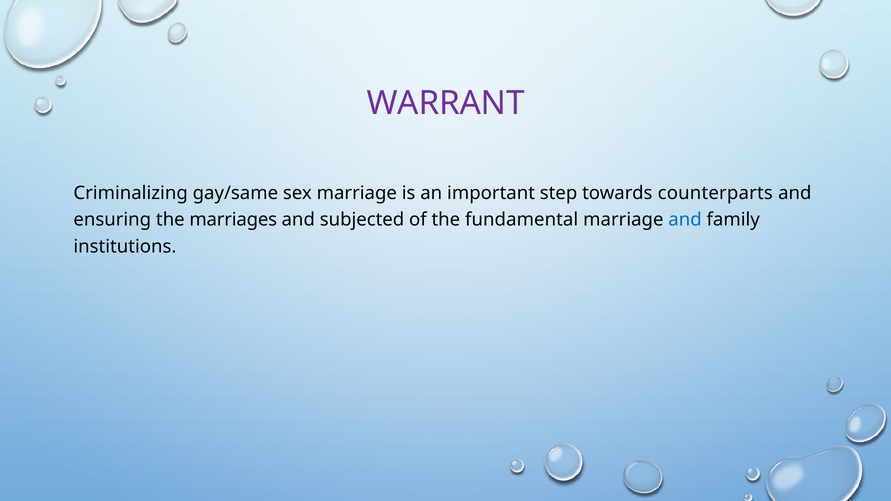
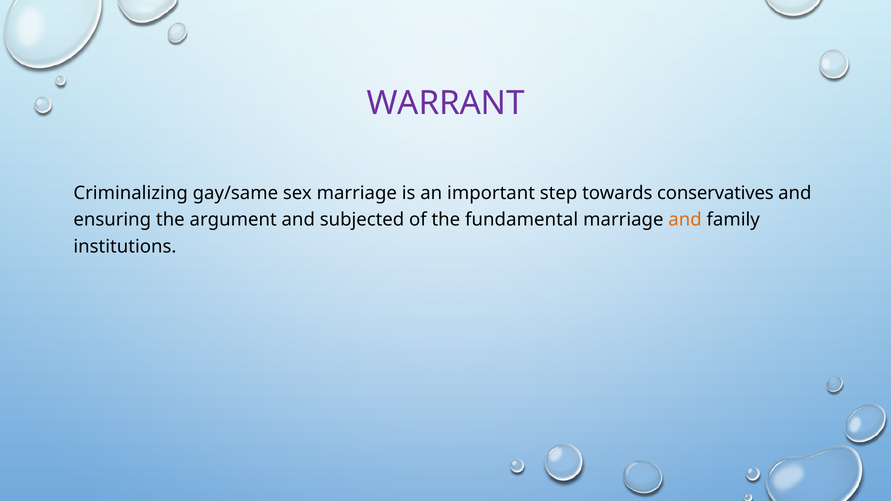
counterparts: counterparts -> conservatives
marriages: marriages -> argument
and at (685, 220) colour: blue -> orange
